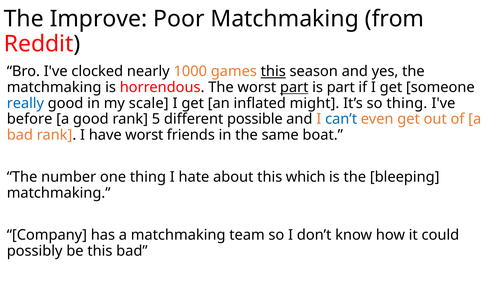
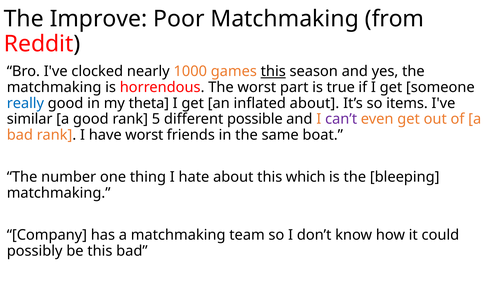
part at (294, 87) underline: present -> none
is part: part -> true
scale: scale -> theta
inflated might: might -> about
so thing: thing -> items
before: before -> similar
can’t colour: blue -> purple
